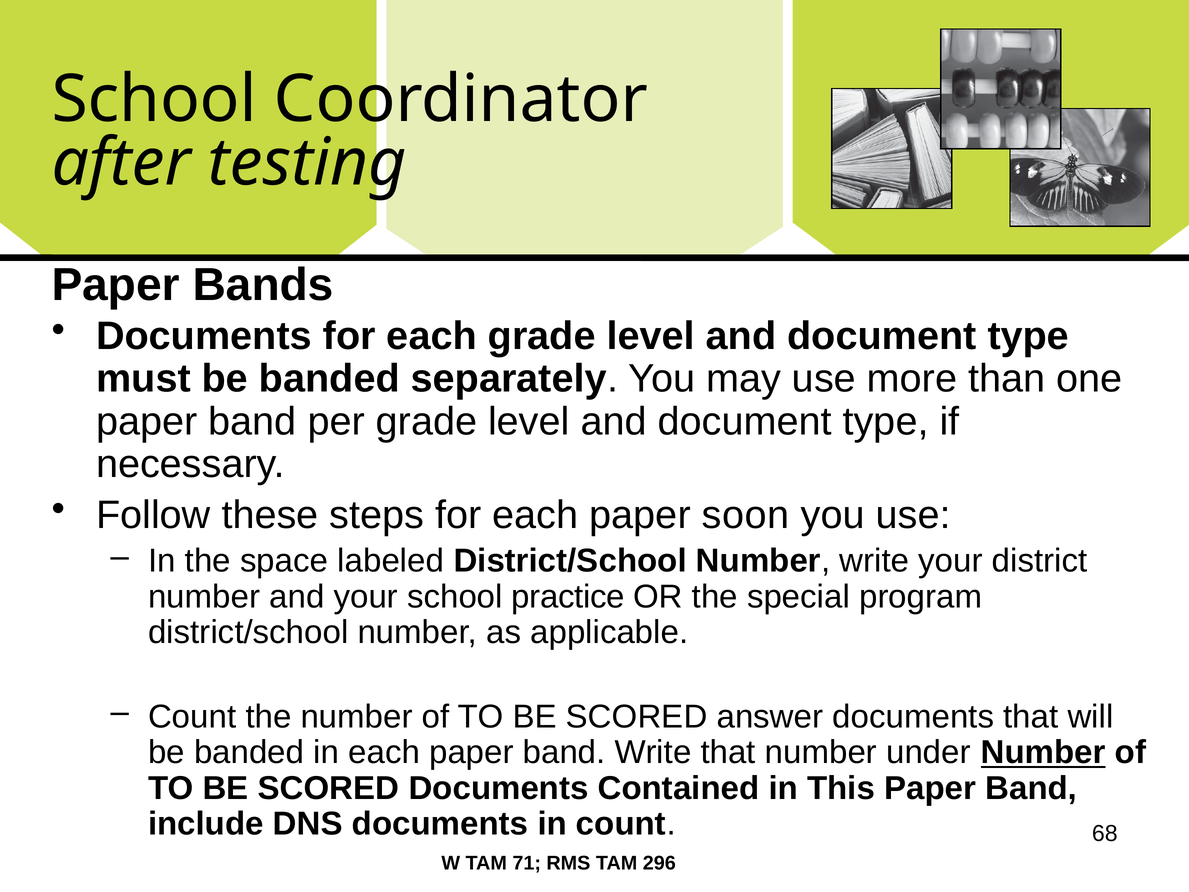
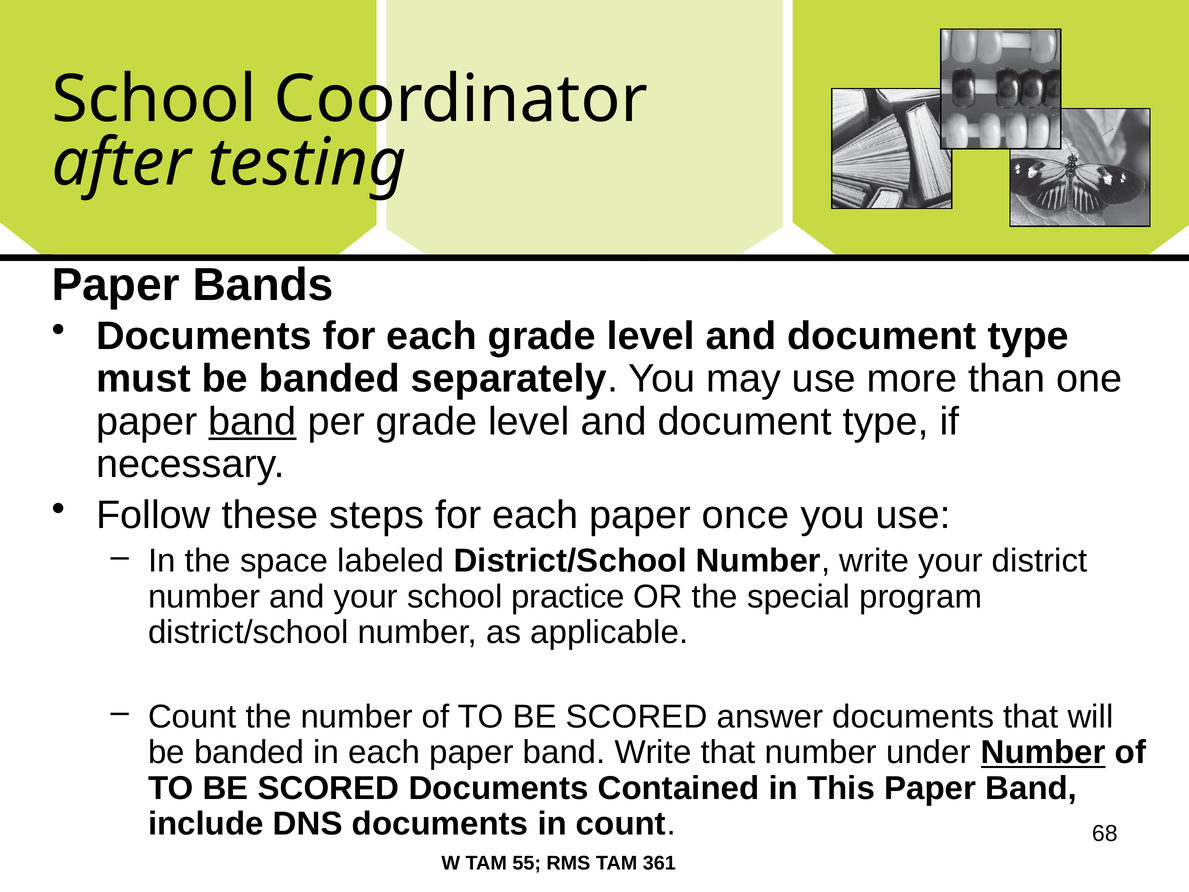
band at (252, 421) underline: none -> present
soon: soon -> once
71: 71 -> 55
296: 296 -> 361
